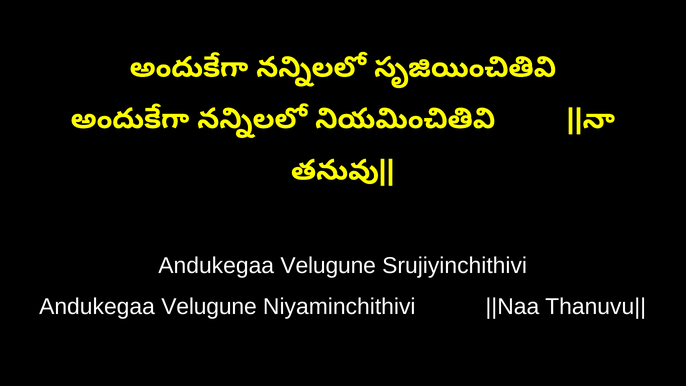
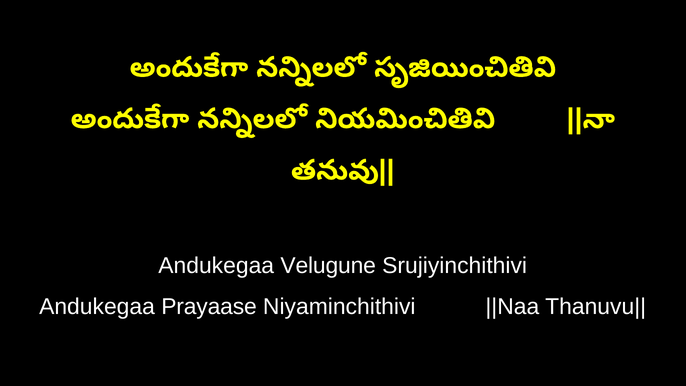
Velugune at (209, 307): Velugune -> Prayaase
